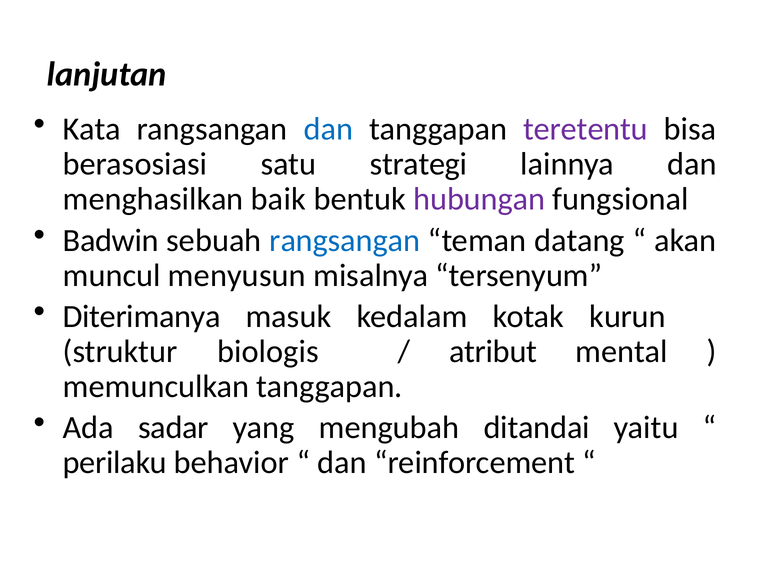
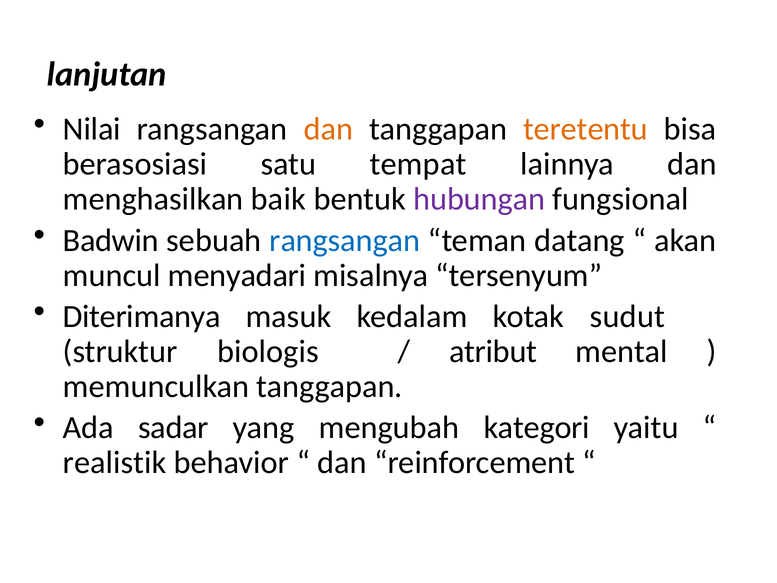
Kata: Kata -> Nilai
dan at (328, 129) colour: blue -> orange
teretentu colour: purple -> orange
strategi: strategi -> tempat
menyusun: menyusun -> menyadari
kurun: kurun -> sudut
ditandai: ditandai -> kategori
perilaku: perilaku -> realistik
